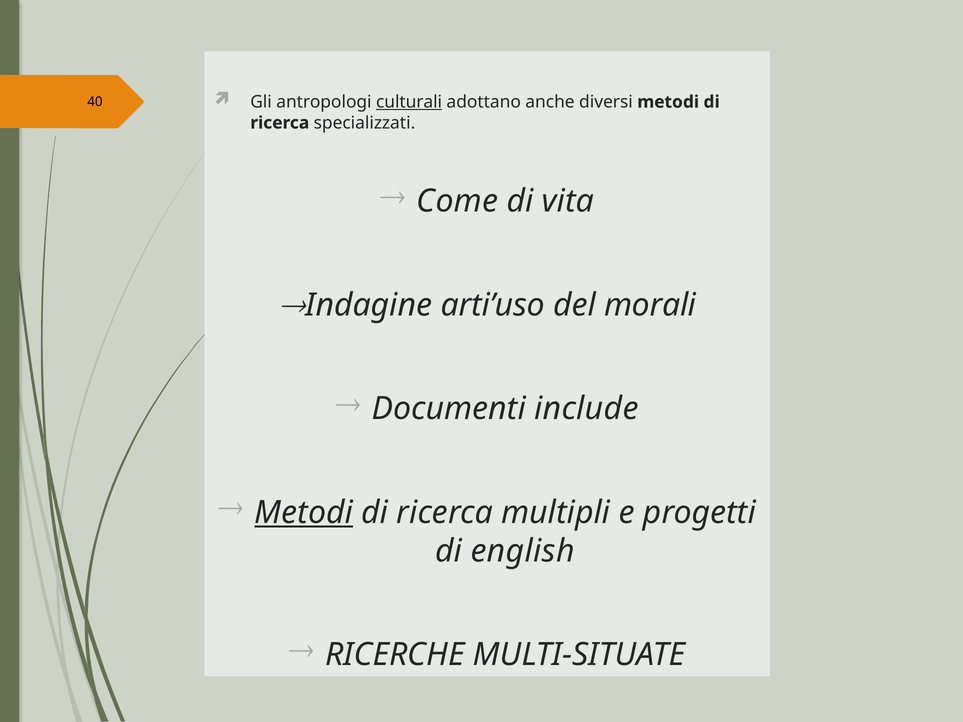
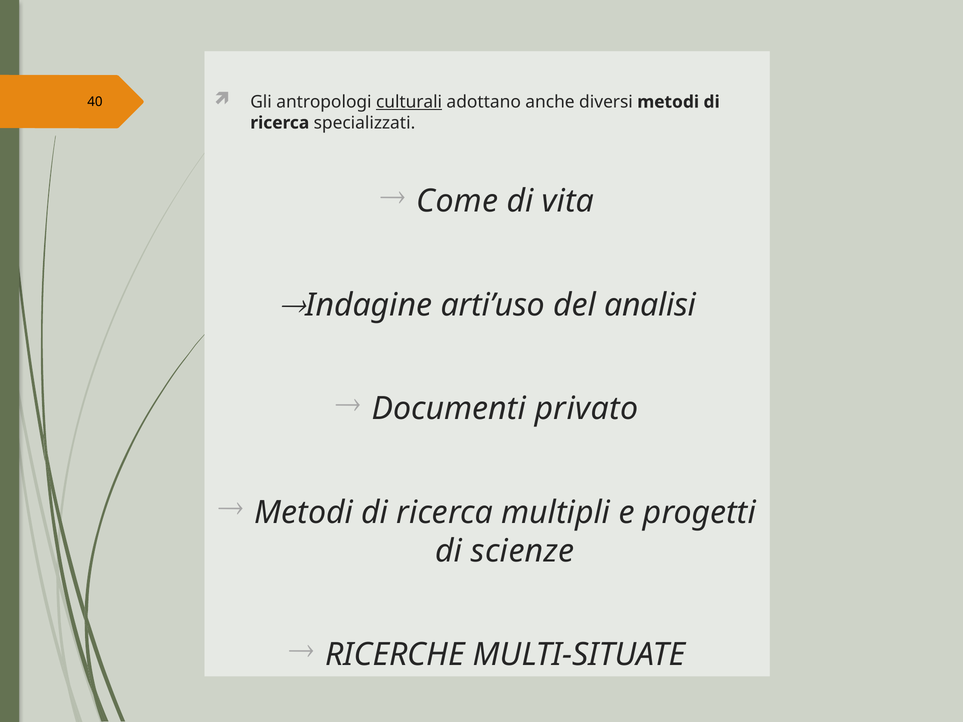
morali: morali -> analisi
include: include -> privato
Metodi at (304, 513) underline: present -> none
english: english -> scienze
